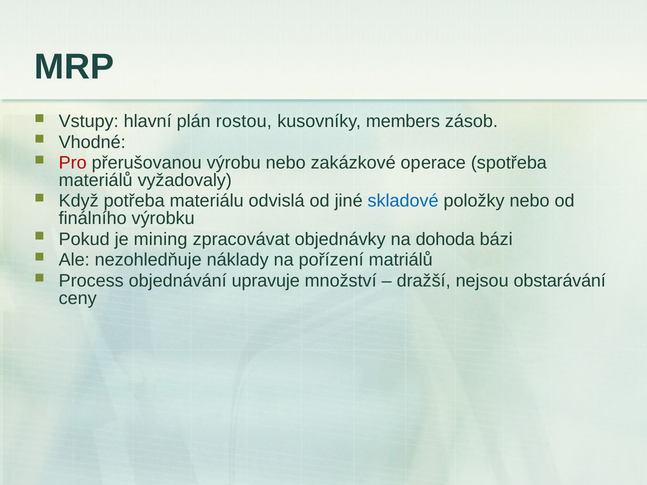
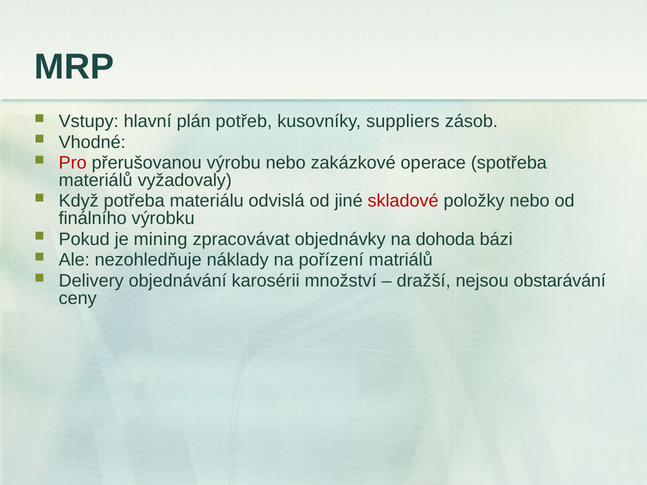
rostou: rostou -> potřeb
members: members -> suppliers
skladové colour: blue -> red
Process: Process -> Delivery
upravuje: upravuje -> karosérii
